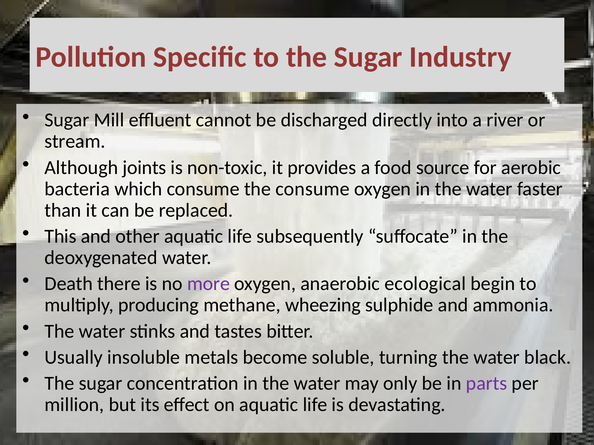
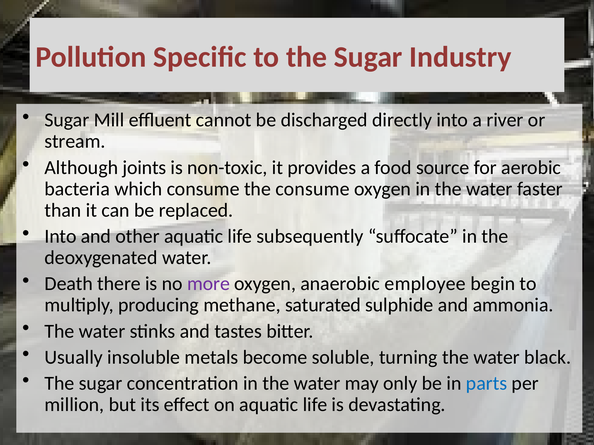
This at (61, 237): This -> Into
ecological: ecological -> employee
wheezing: wheezing -> saturated
parts colour: purple -> blue
